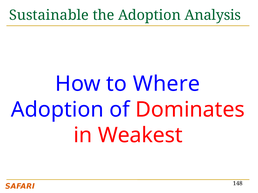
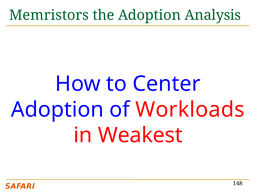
Sustainable: Sustainable -> Memristors
Where: Where -> Center
Dominates: Dominates -> Workloads
